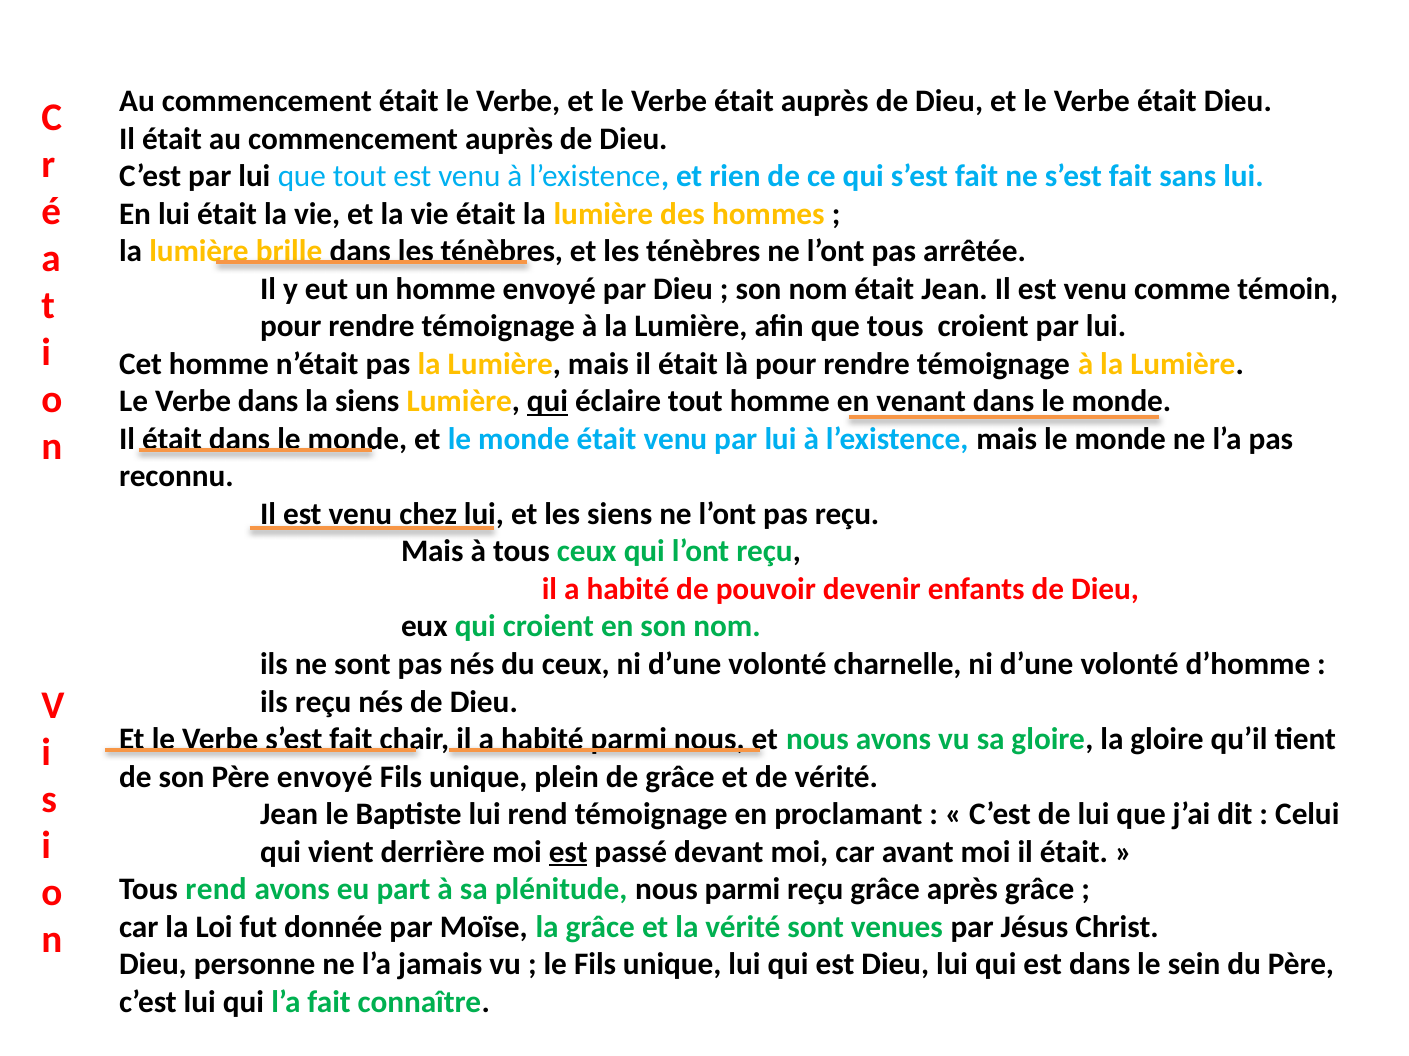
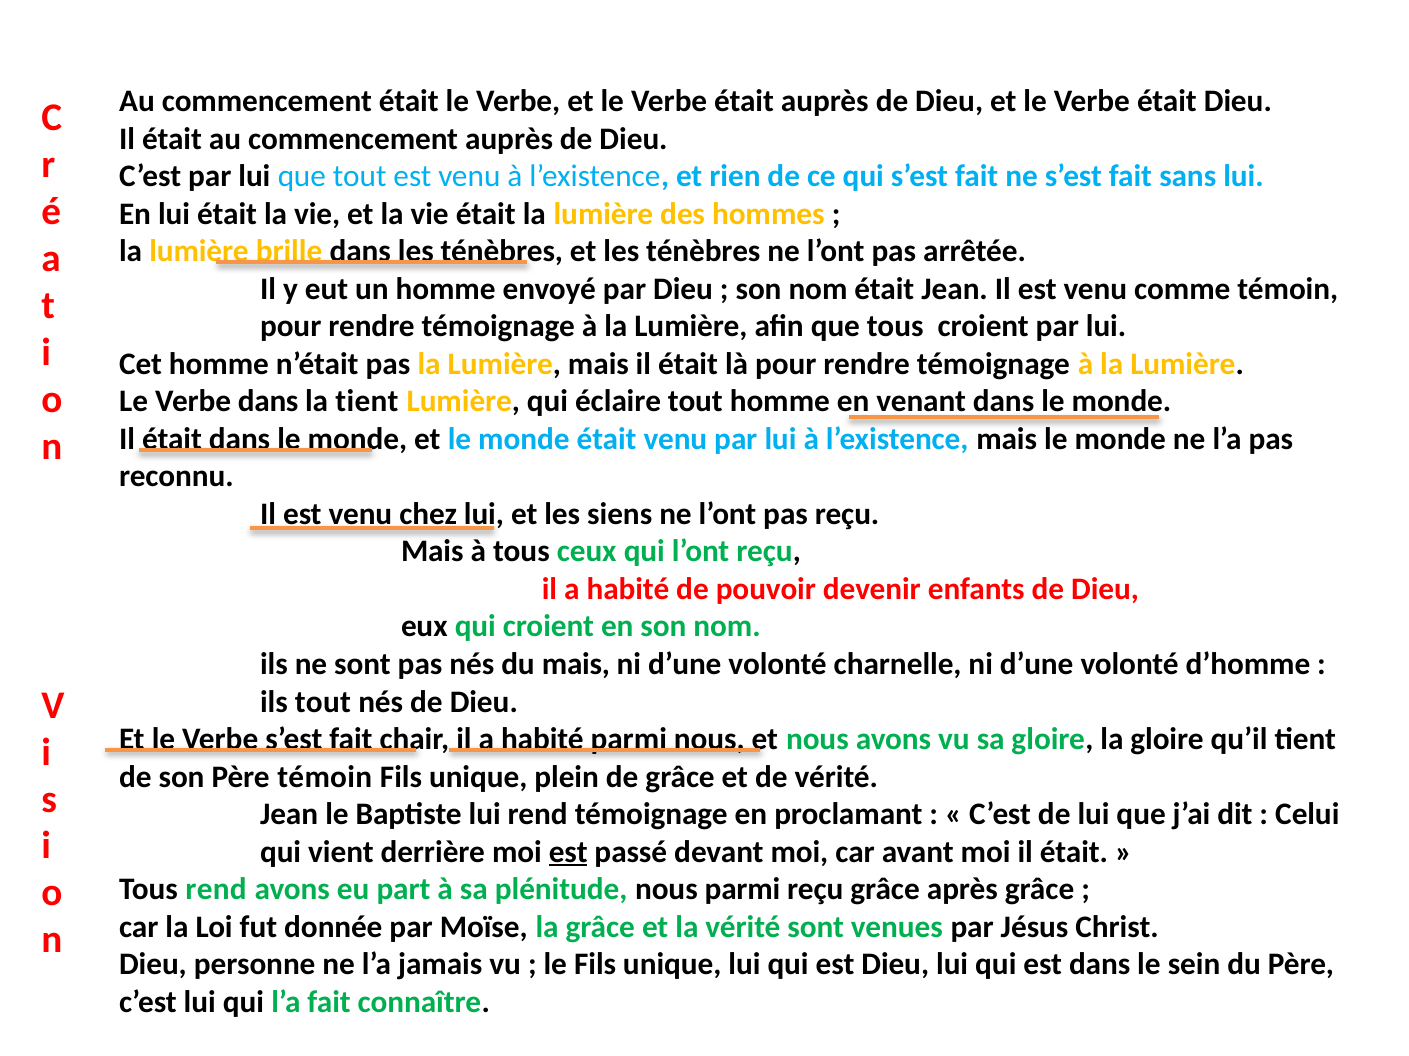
la siens: siens -> tient
qui at (548, 402) underline: present -> none
du ceux: ceux -> mais
ils reçu: reçu -> tout
Père envoyé: envoyé -> témoin
